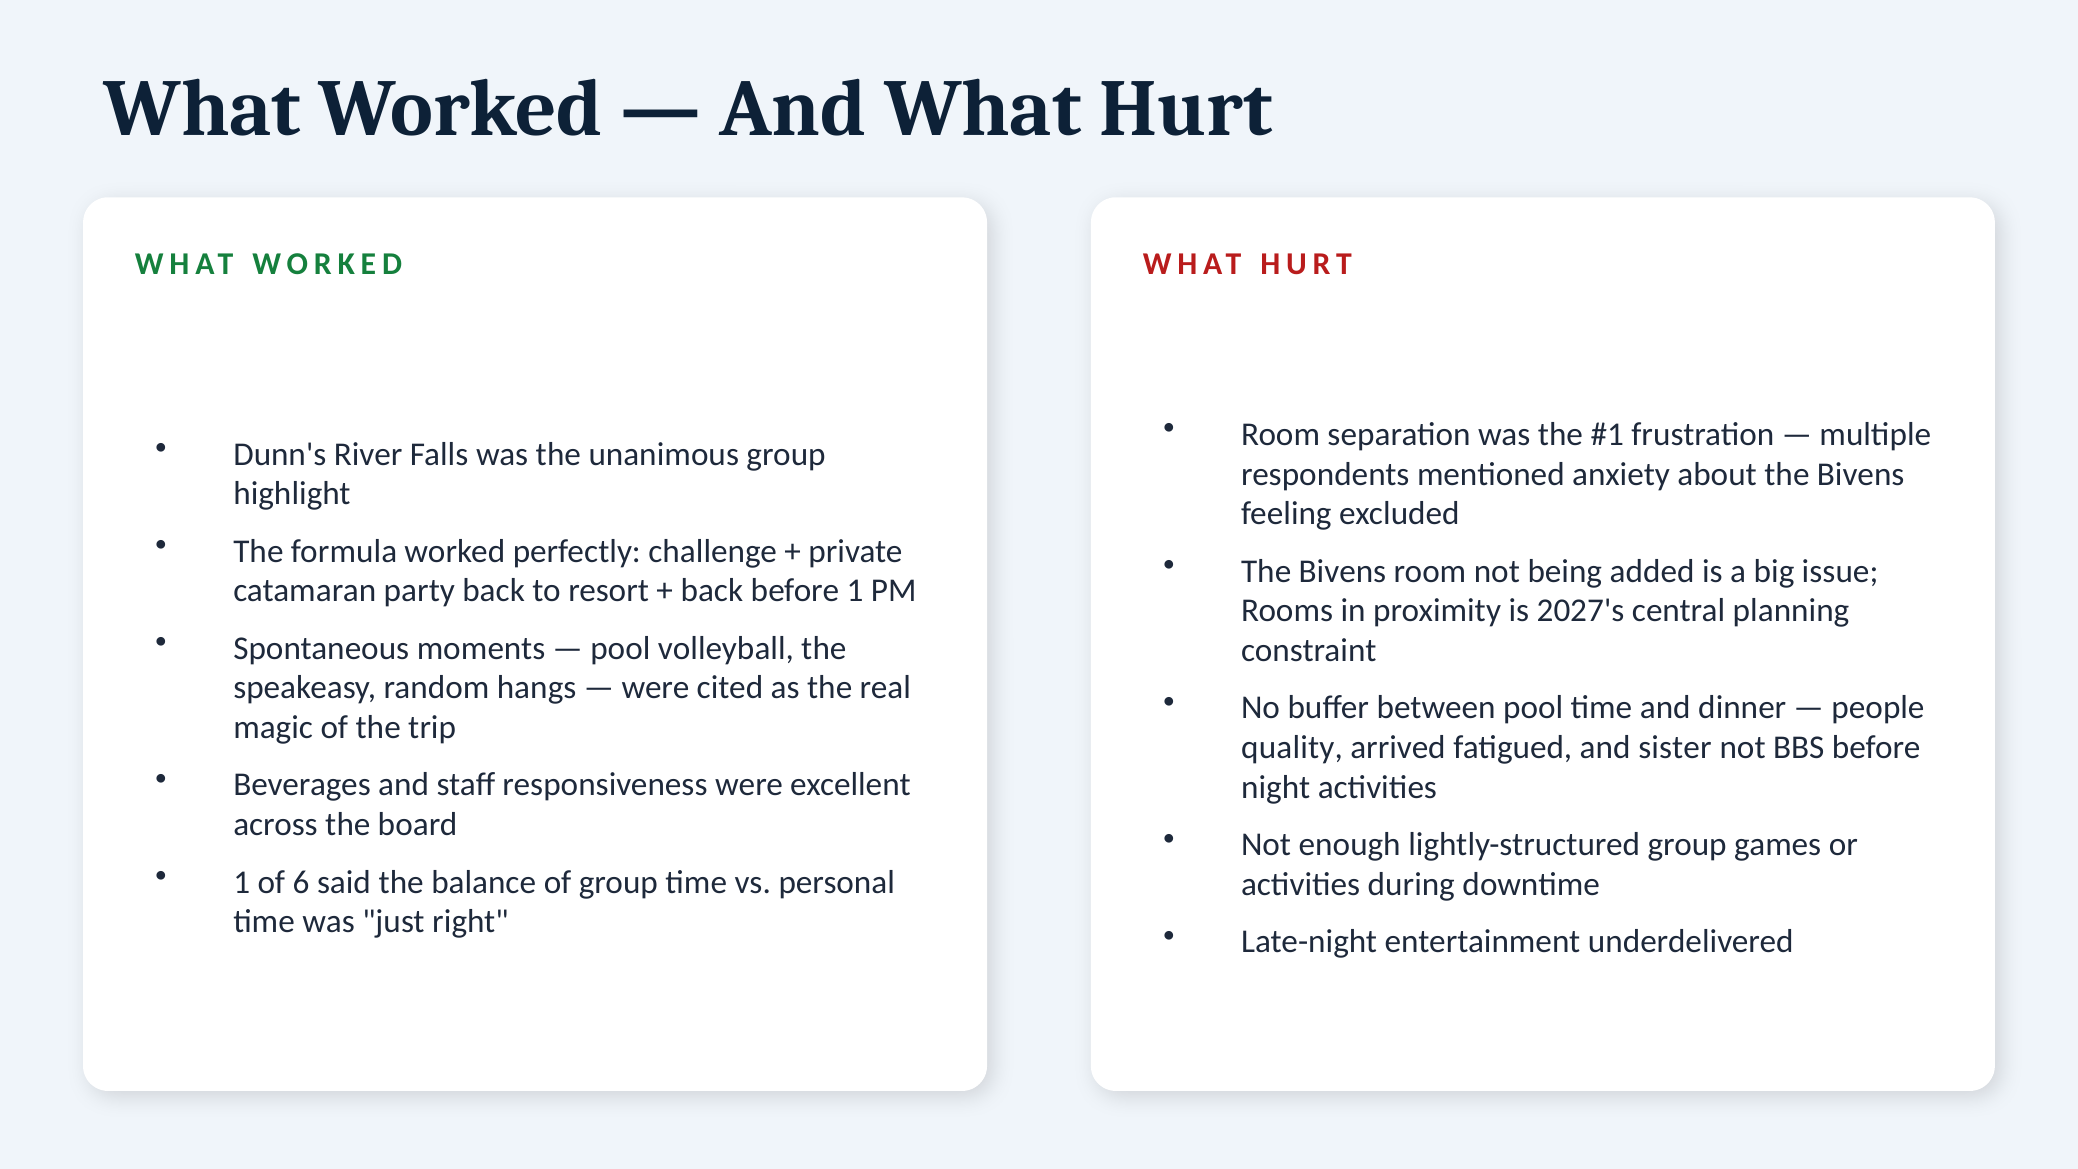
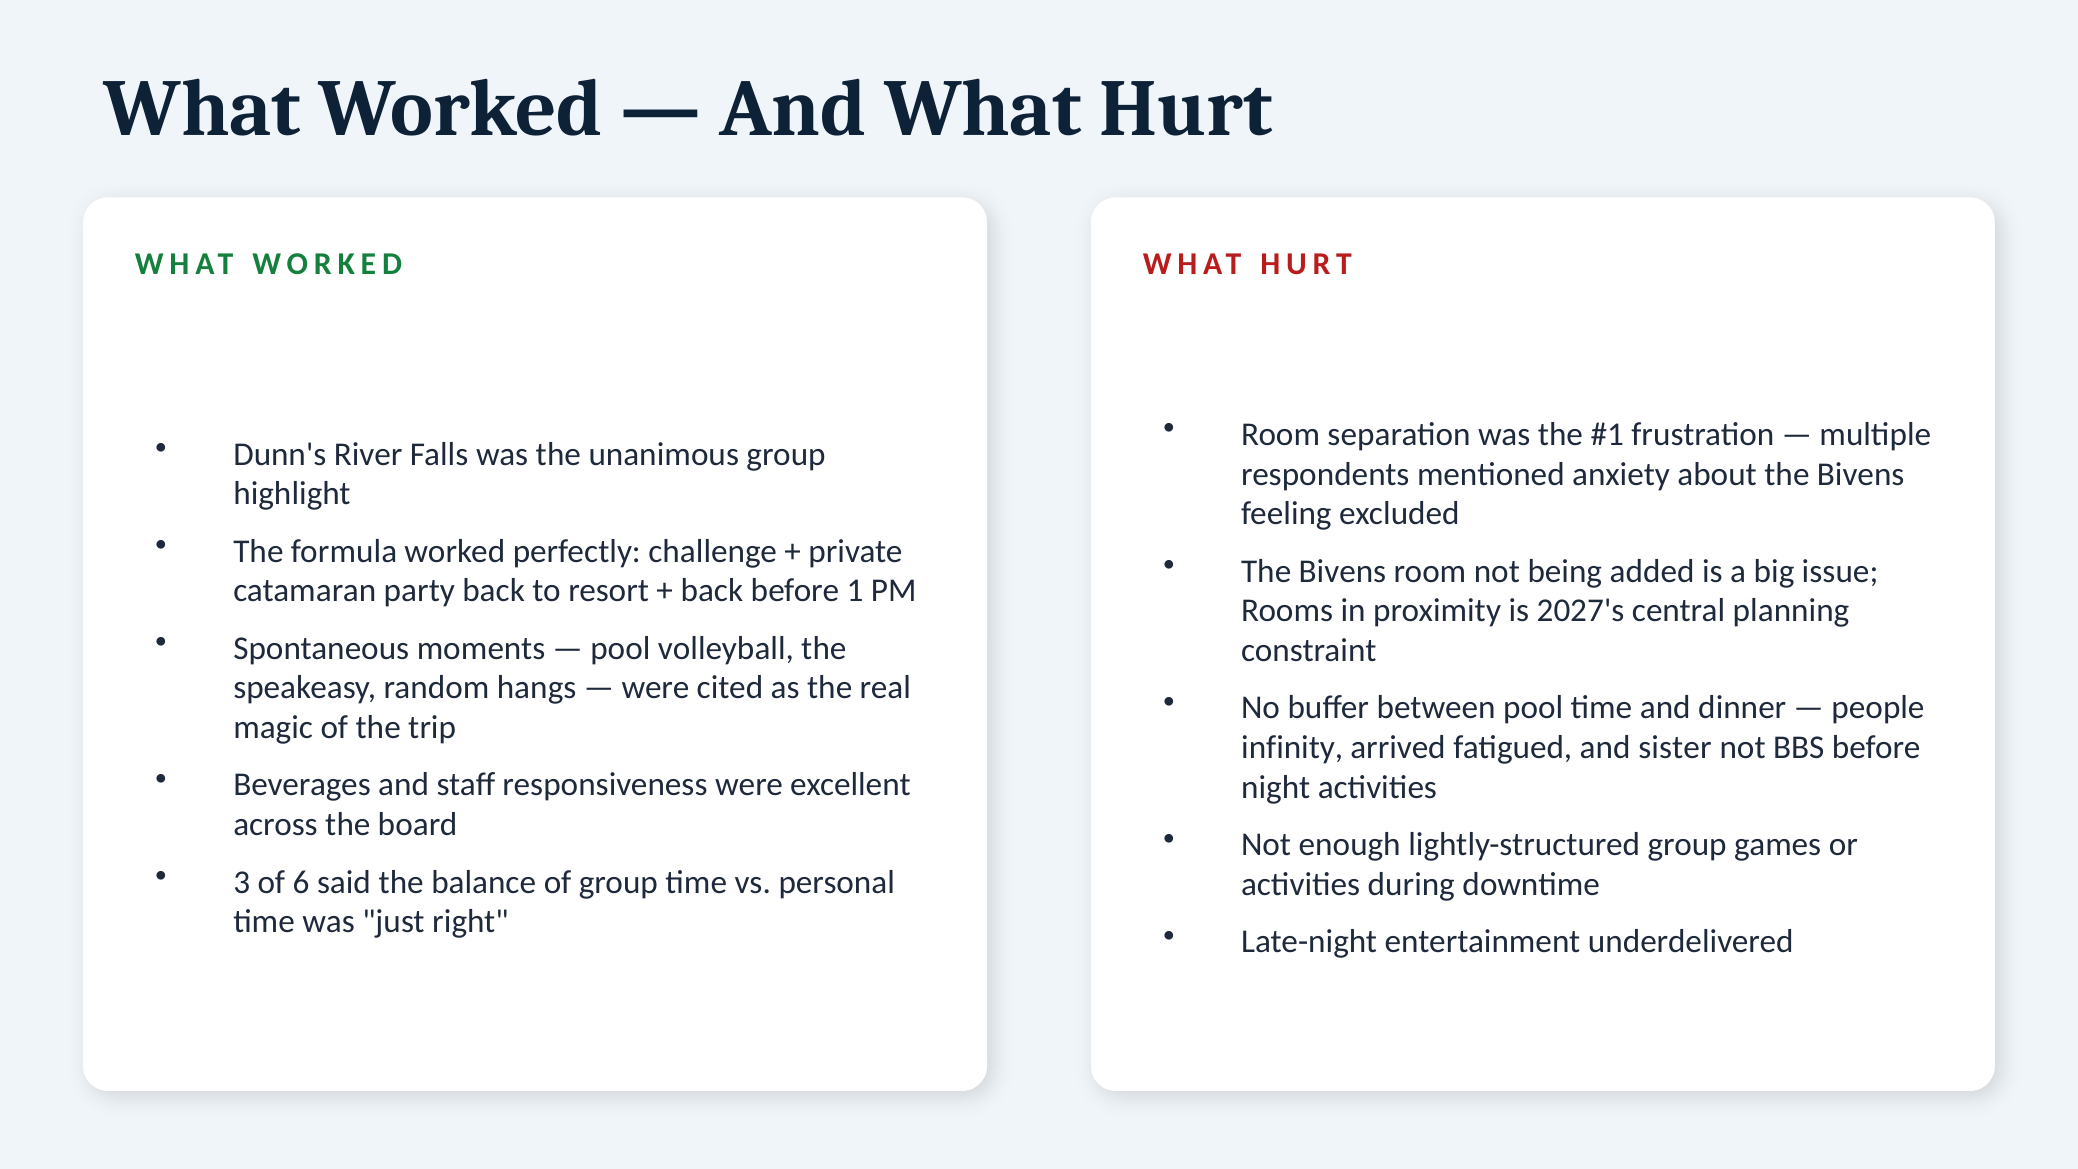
quality: quality -> infinity
1 at (242, 882): 1 -> 3
